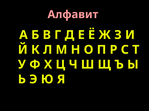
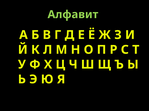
Алфавит colour: pink -> light green
